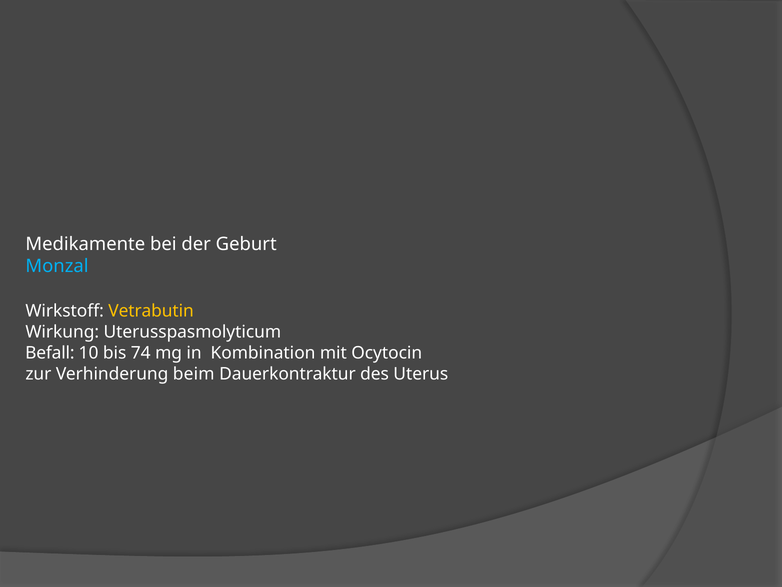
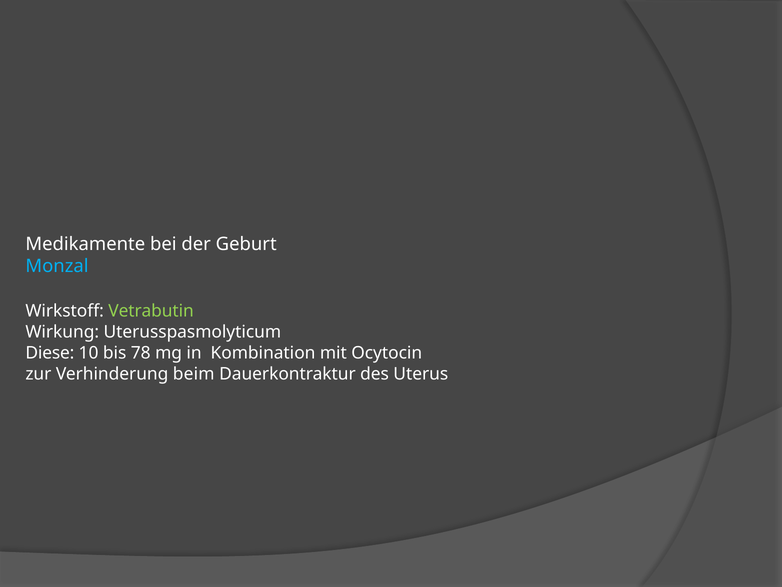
Vetrabutin colour: yellow -> light green
Befall: Befall -> Diese
74: 74 -> 78
